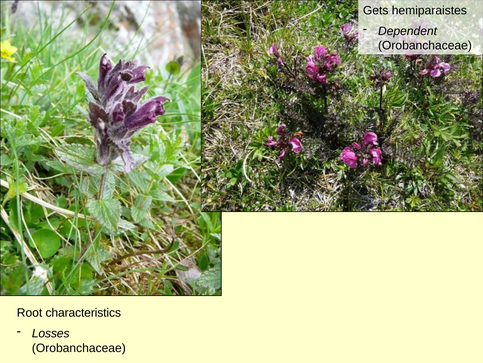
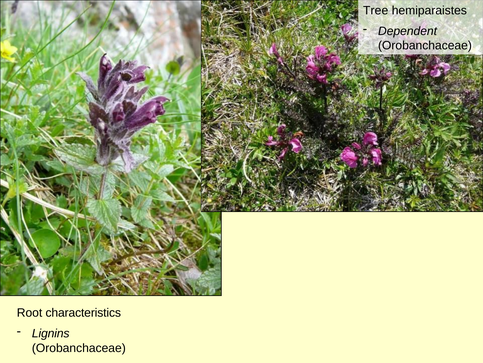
Gets: Gets -> Tree
Losses: Losses -> Lignins
